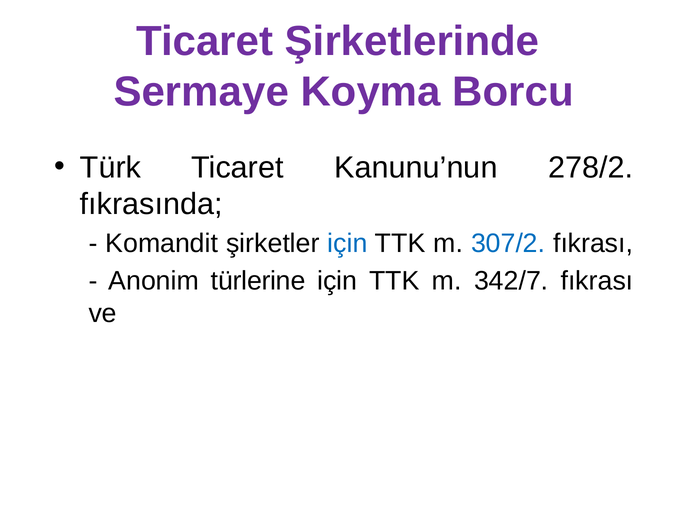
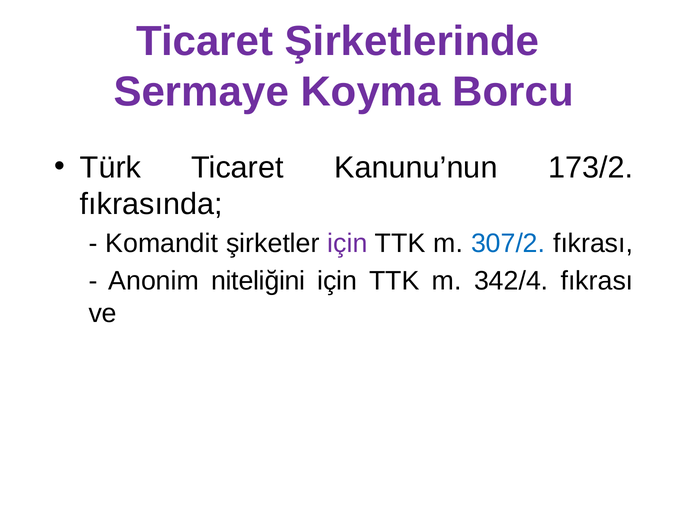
278/2: 278/2 -> 173/2
için at (348, 244) colour: blue -> purple
türlerine: türlerine -> niteliğini
342/7: 342/7 -> 342/4
